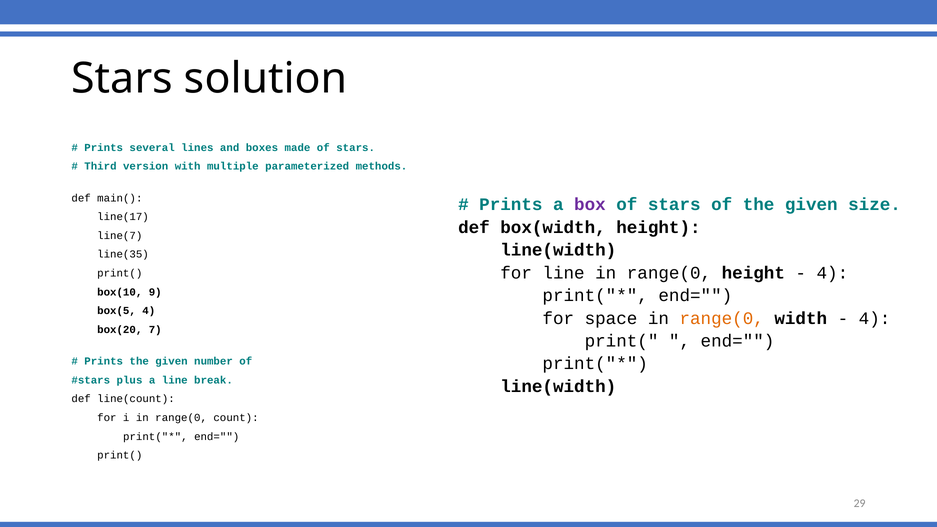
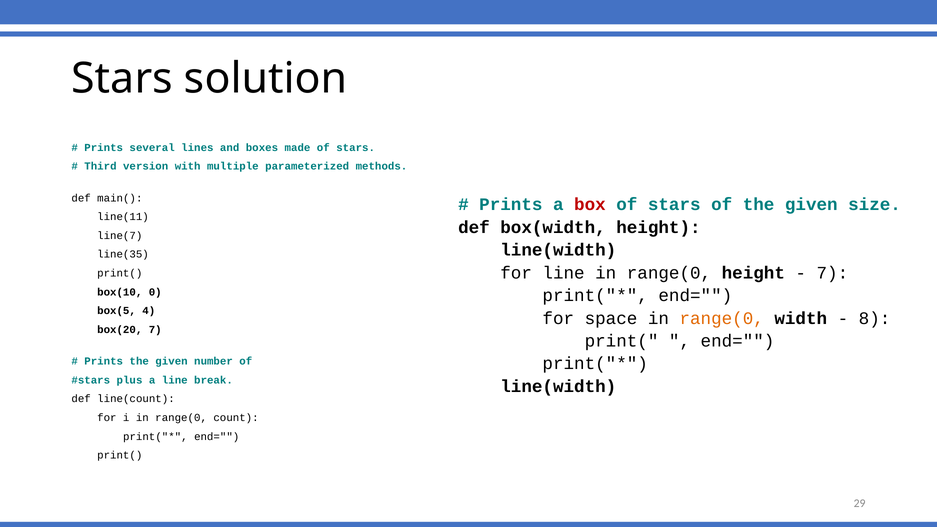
box colour: purple -> red
line(17: line(17 -> line(11
4 at (832, 273): 4 -> 7
9: 9 -> 0
4 at (875, 318): 4 -> 8
